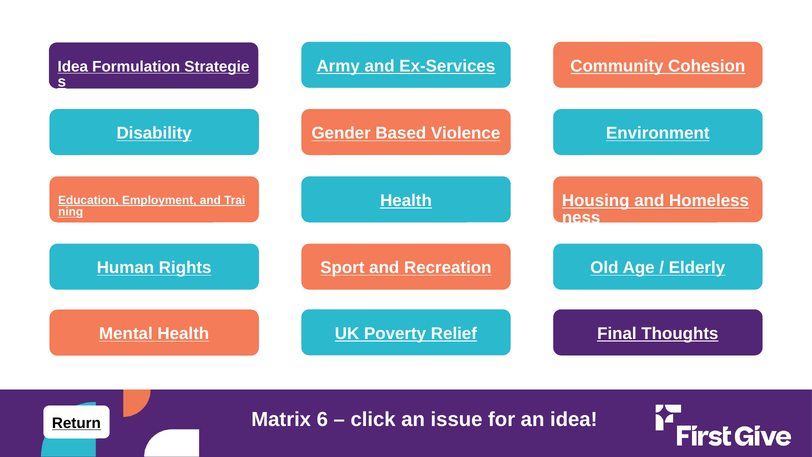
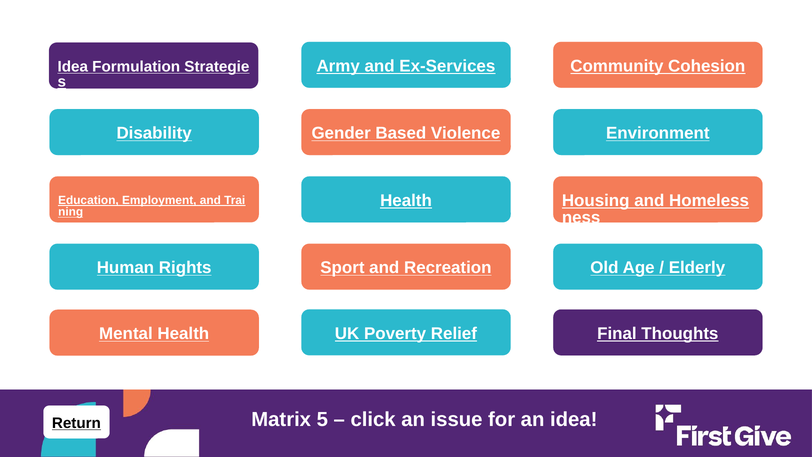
6: 6 -> 5
